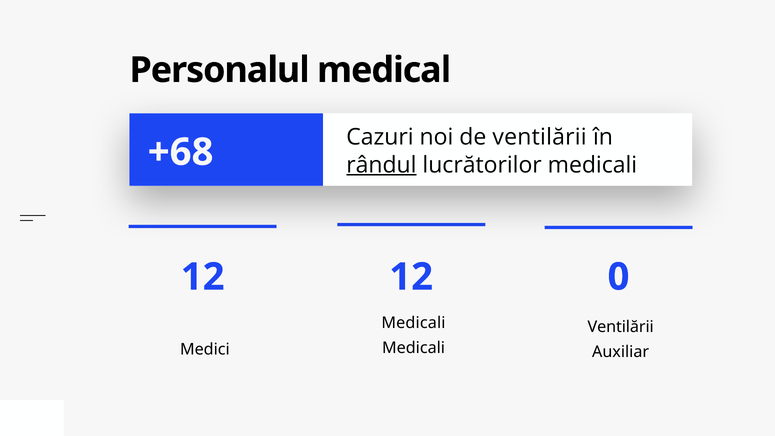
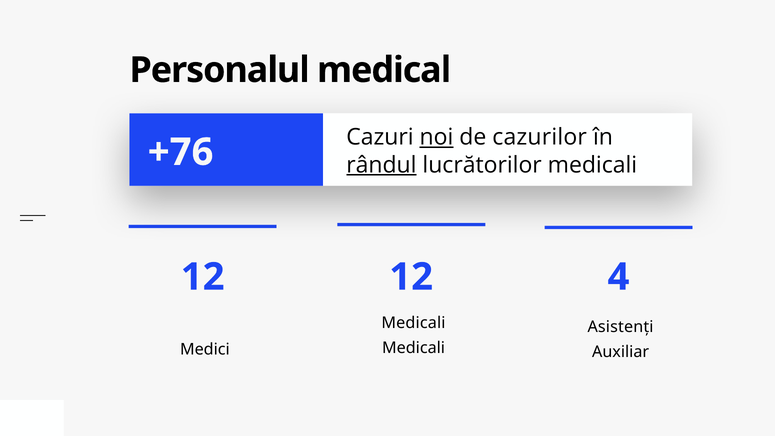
noi underline: none -> present
de ventilării: ventilării -> cazurilor
+68: +68 -> +76
0: 0 -> 4
Ventilării at (621, 327): Ventilării -> Asistenți
